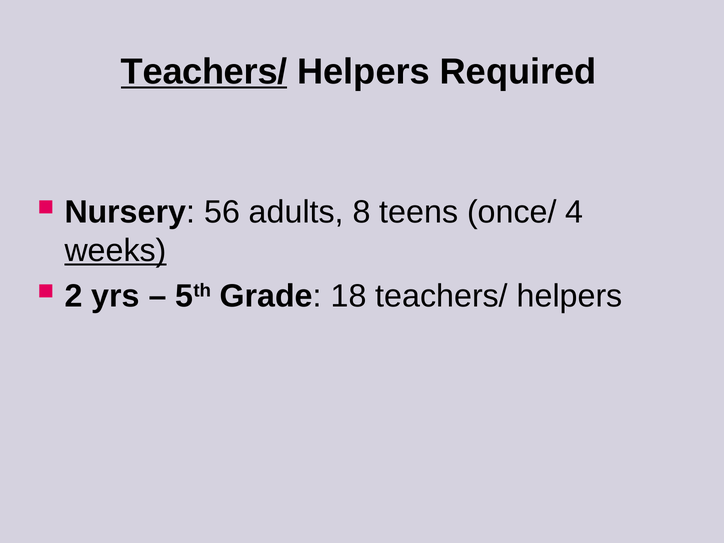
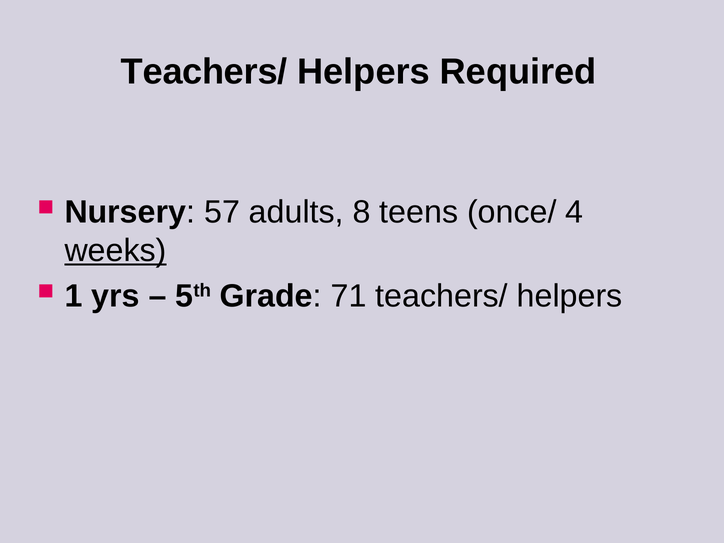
Teachers/ at (204, 72) underline: present -> none
56: 56 -> 57
2: 2 -> 1
18: 18 -> 71
